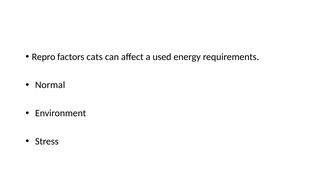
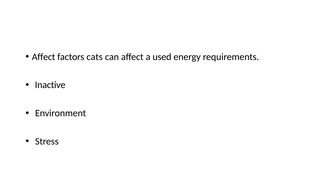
Repro at (44, 57): Repro -> Affect
Normal: Normal -> Inactive
